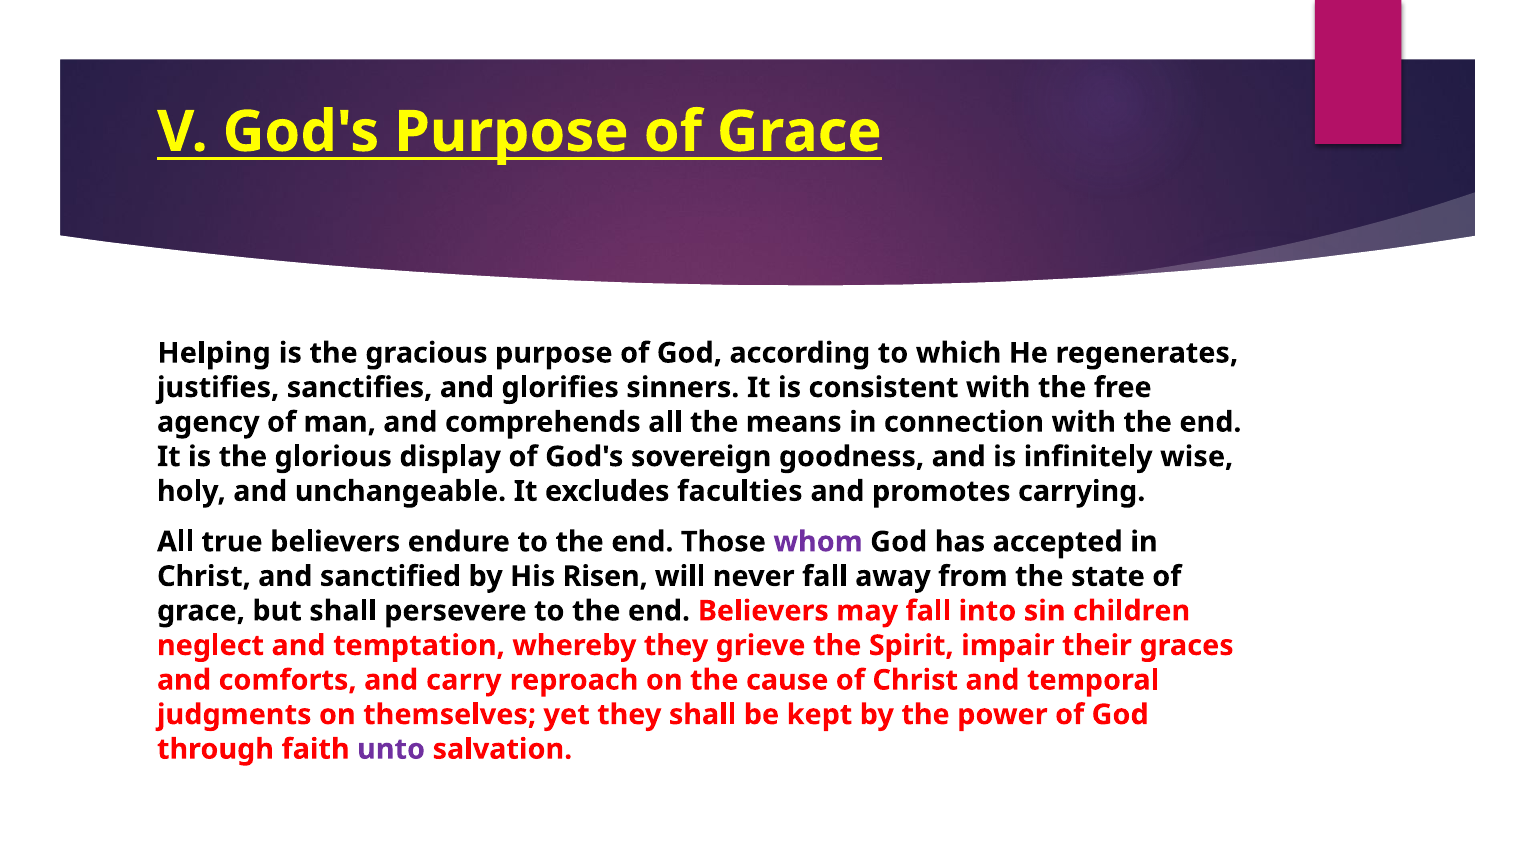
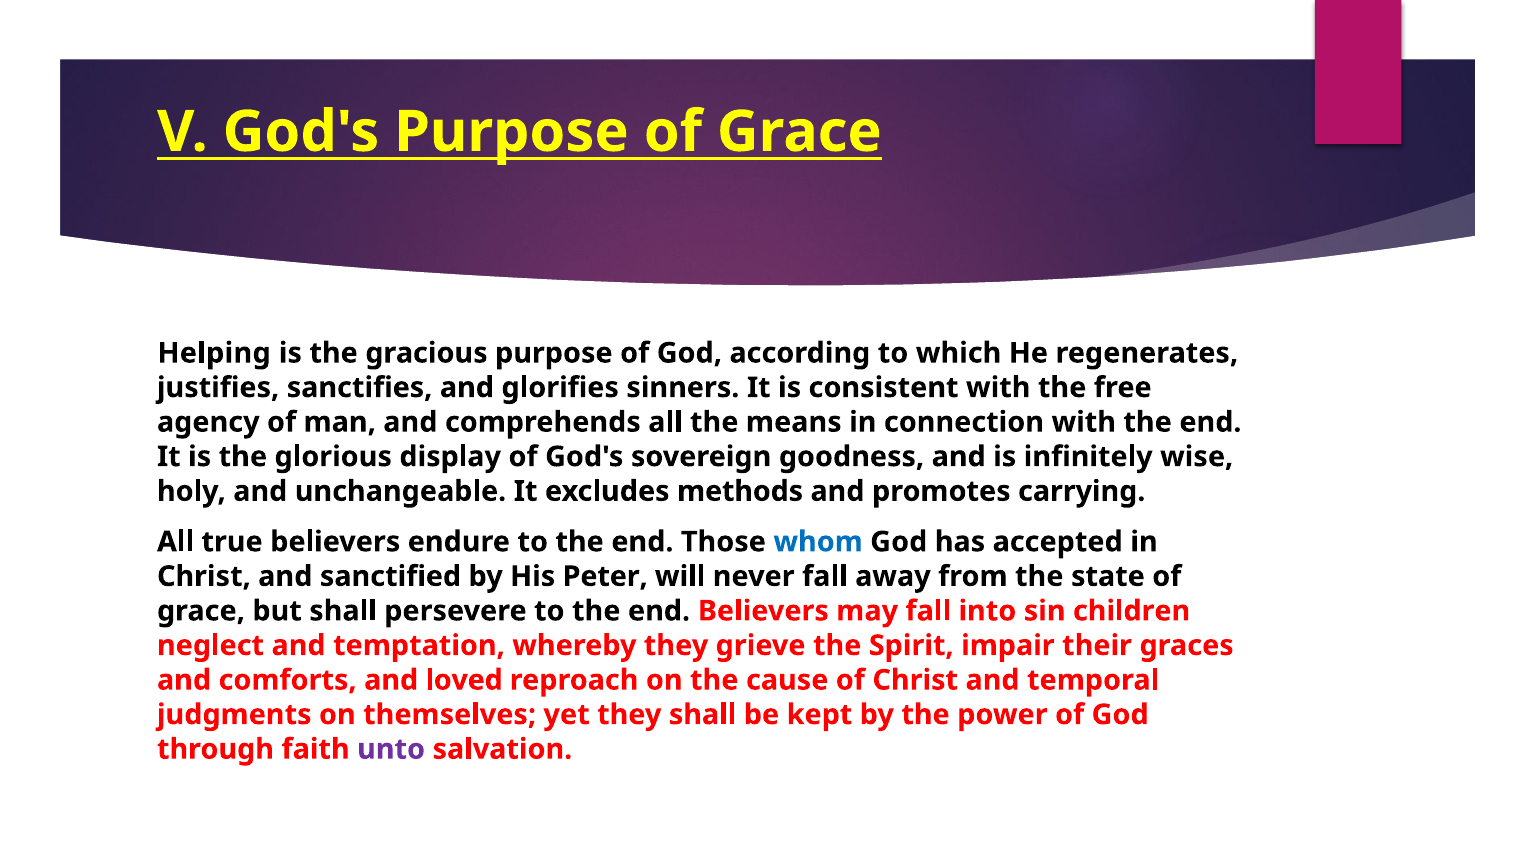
faculties: faculties -> methods
whom colour: purple -> blue
Risen: Risen -> Peter
carry: carry -> loved
